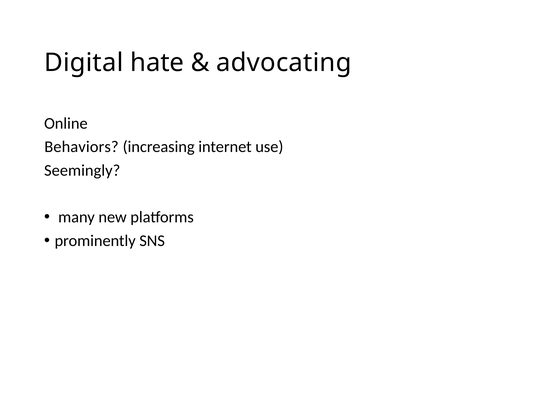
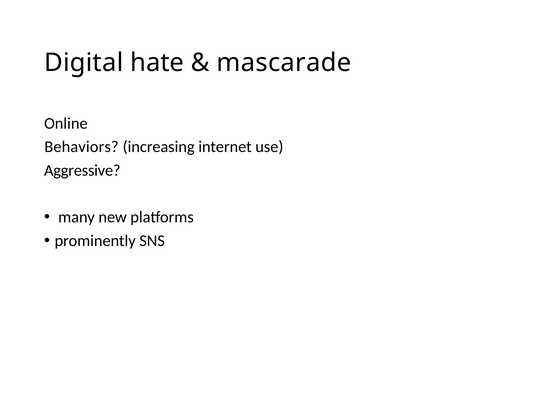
advocating: advocating -> mascarade
Seemingly: Seemingly -> Aggressive
